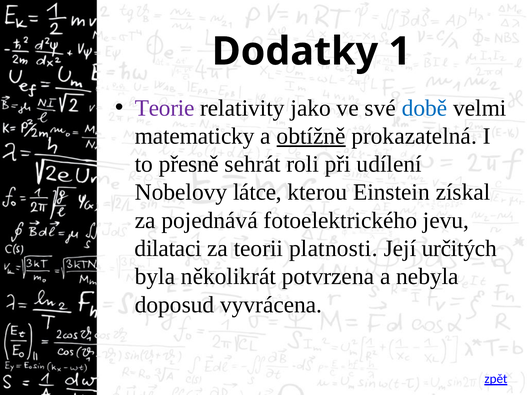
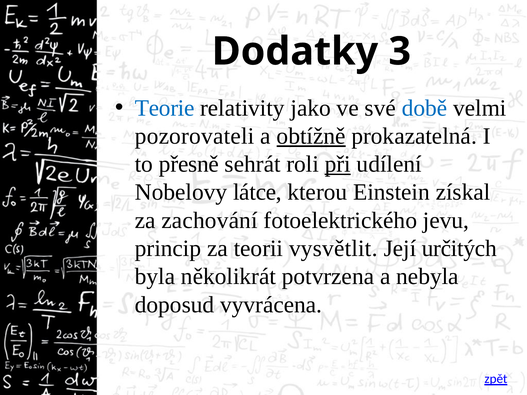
1: 1 -> 3
Teorie colour: purple -> blue
matematicky: matematicky -> pozorovateli
při underline: none -> present
pojednává: pojednává -> zachování
dilataci: dilataci -> princip
platnosti: platnosti -> vysvětlit
